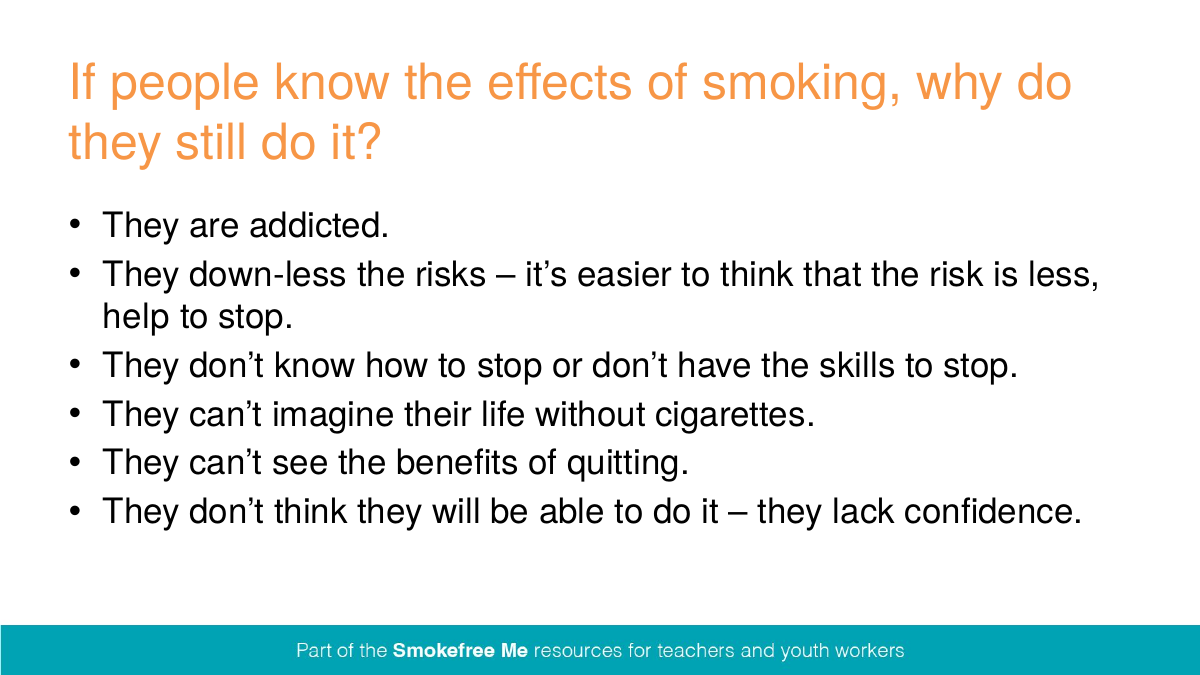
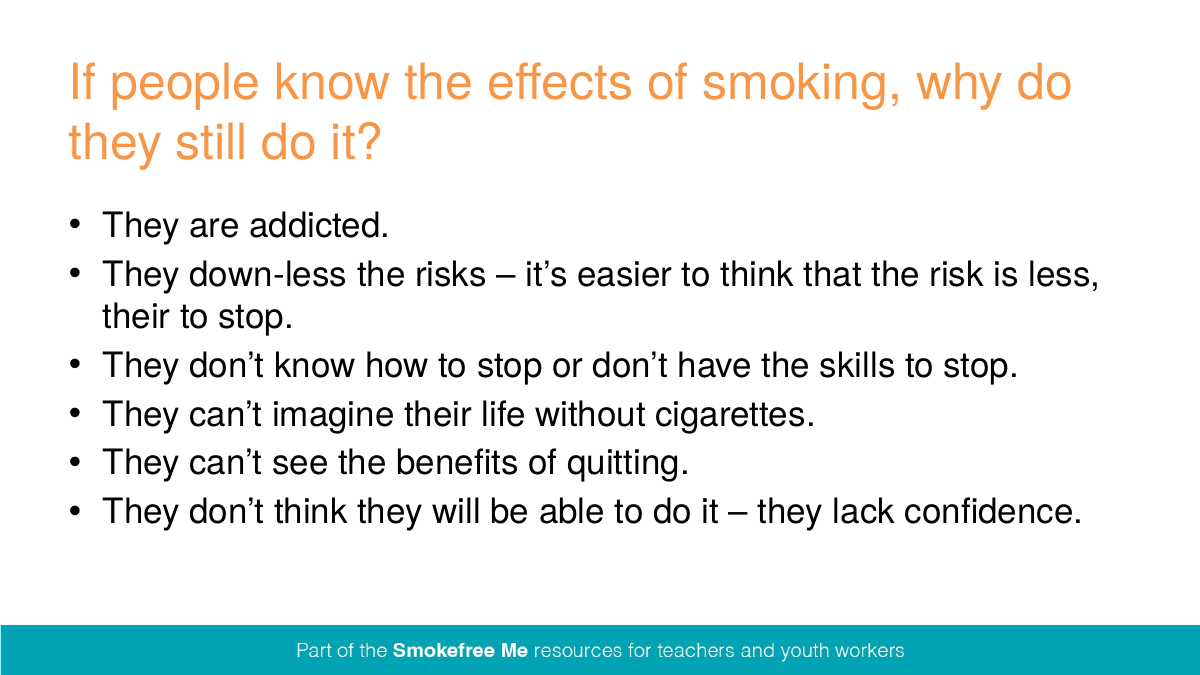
help at (136, 317): help -> their
